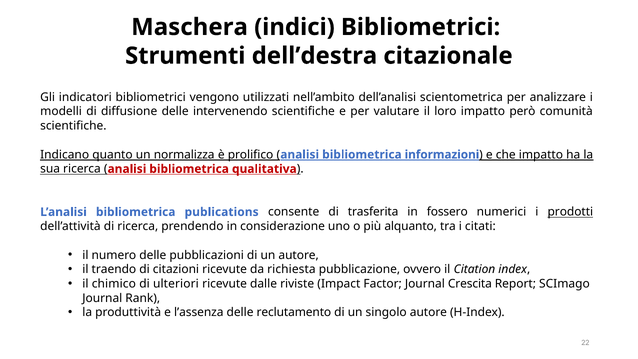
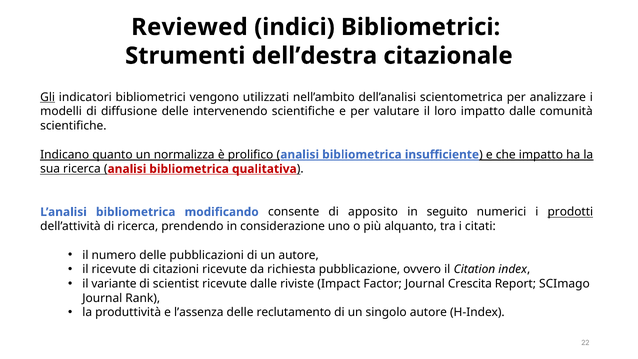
Maschera: Maschera -> Reviewed
Gli underline: none -> present
impatto però: però -> dalle
informazioni: informazioni -> insufficiente
publications: publications -> modificando
trasferita: trasferita -> apposito
fossero: fossero -> seguito
il traendo: traendo -> ricevute
chimico: chimico -> variante
ulteriori: ulteriori -> scientist
